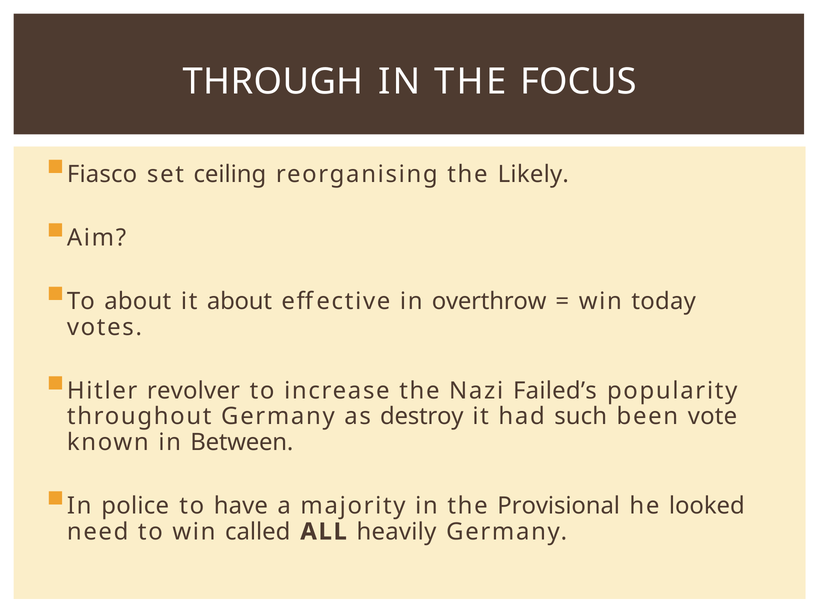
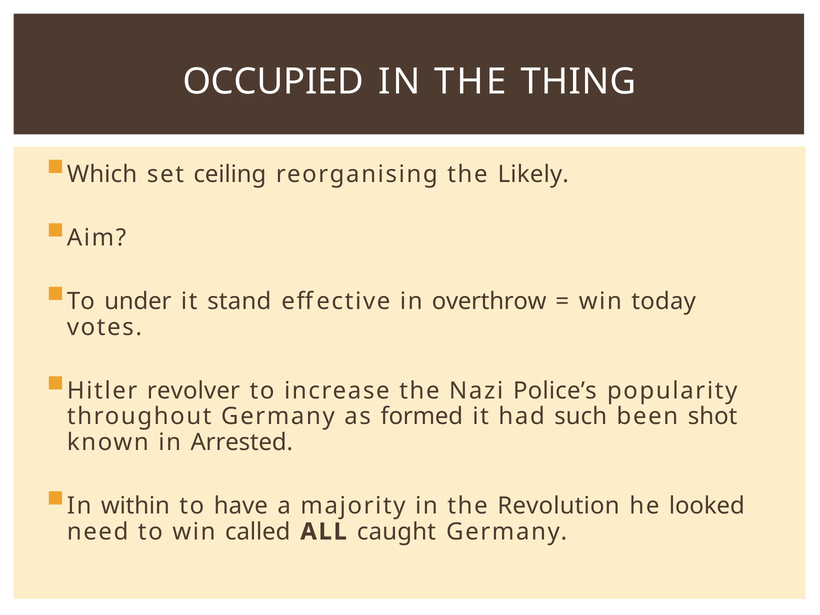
THROUGH: THROUGH -> OCCUPIED
FOCUS: FOCUS -> THING
Fiasco: Fiasco -> Which
To about: about -> under
it about: about -> stand
Failed’s: Failed’s -> Police’s
destroy: destroy -> formed
vote: vote -> shot
Between: Between -> Arrested
police: police -> within
Provisional: Provisional -> Revolution
heavily: heavily -> caught
